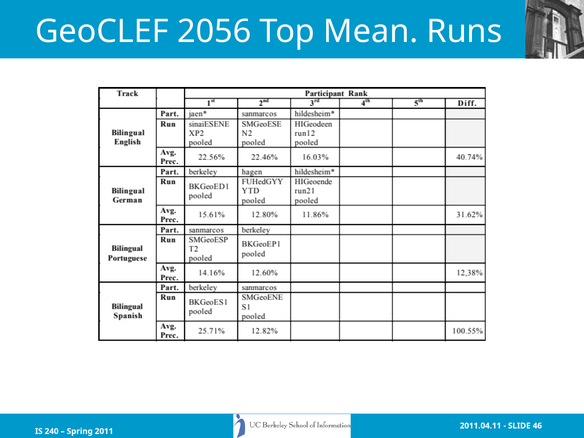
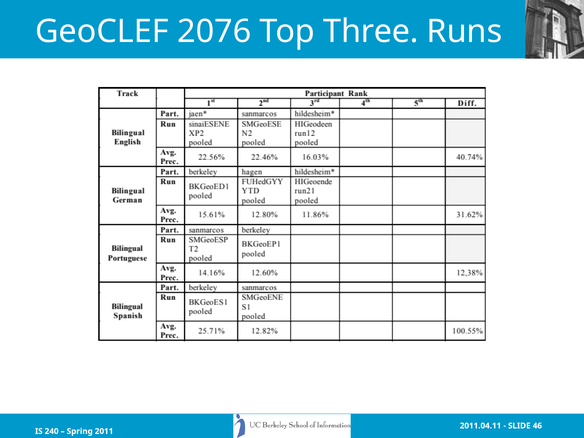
2056: 2056 -> 2076
Mean: Mean -> Three
